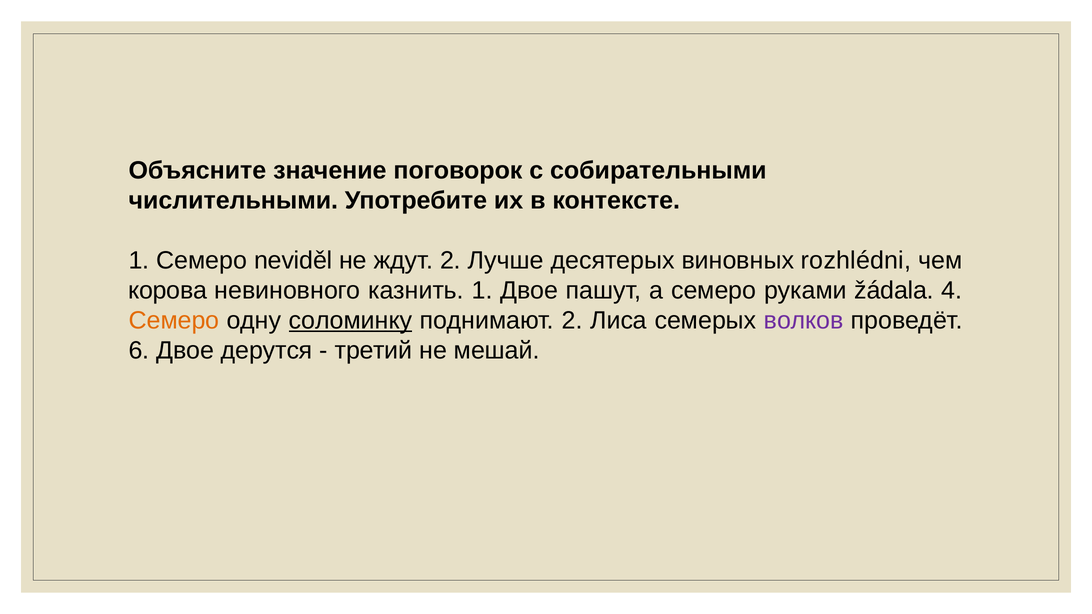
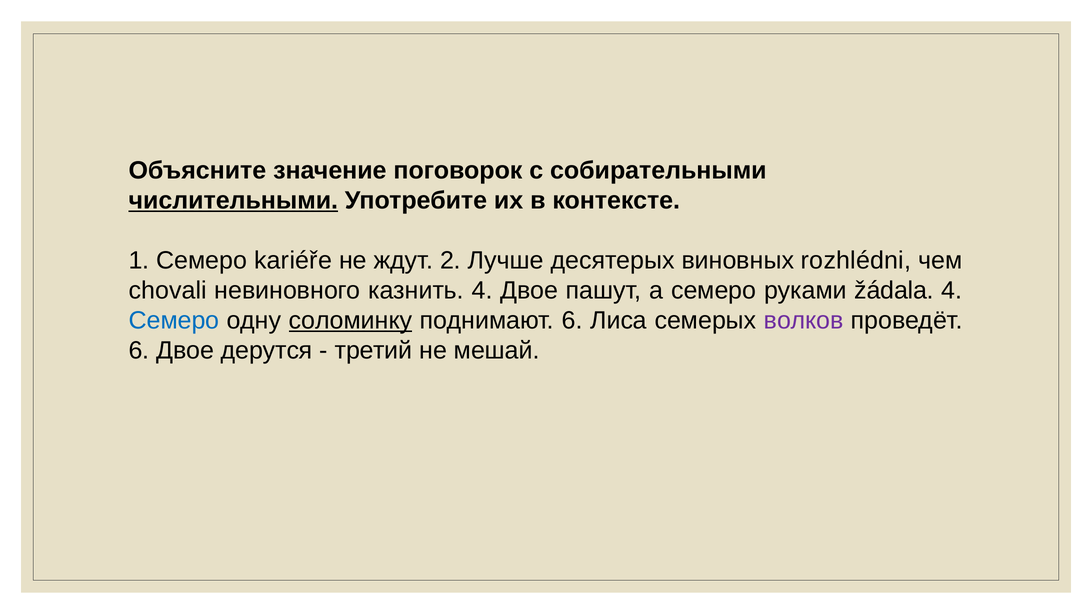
числительными underline: none -> present
neviděl: neviděl -> kariéře
корова: корова -> chovali
казнить 1: 1 -> 4
Семеро at (174, 321) colour: orange -> blue
поднимают 2: 2 -> 6
